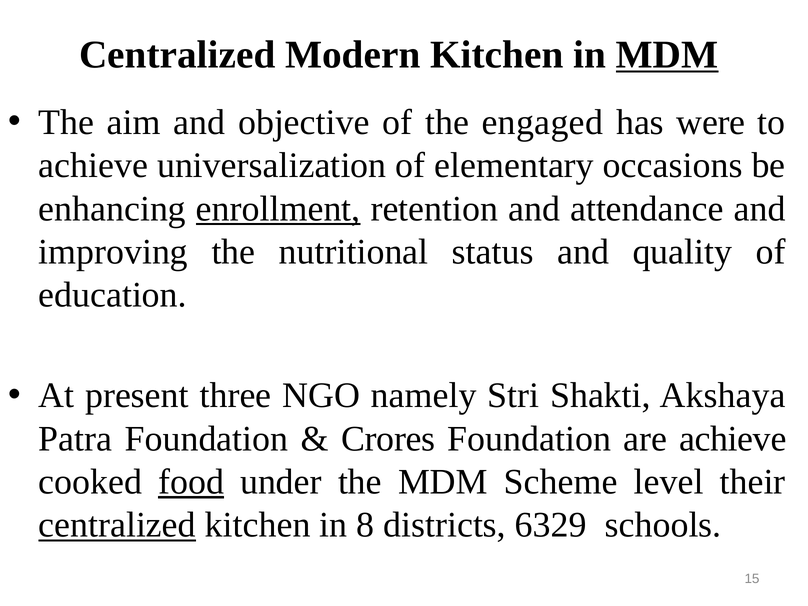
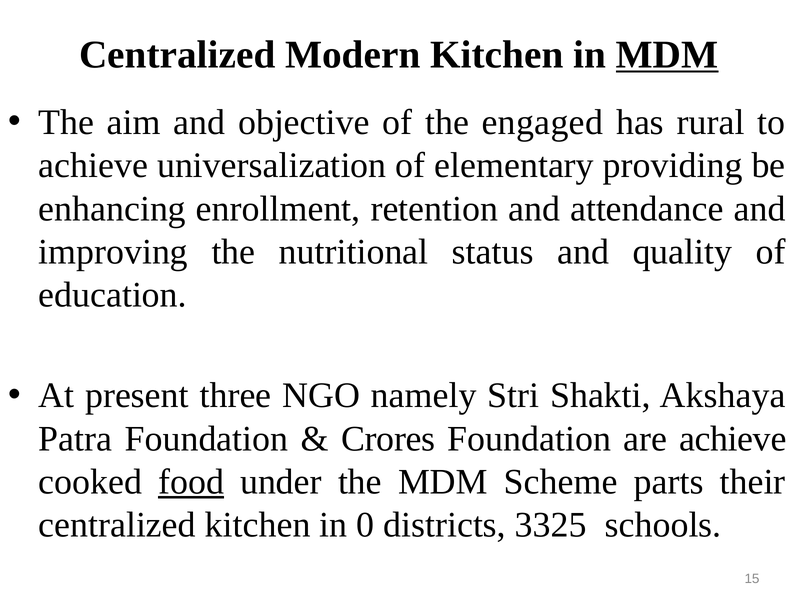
were: were -> rural
occasions: occasions -> providing
enrollment underline: present -> none
level: level -> parts
centralized at (117, 525) underline: present -> none
8: 8 -> 0
6329: 6329 -> 3325
